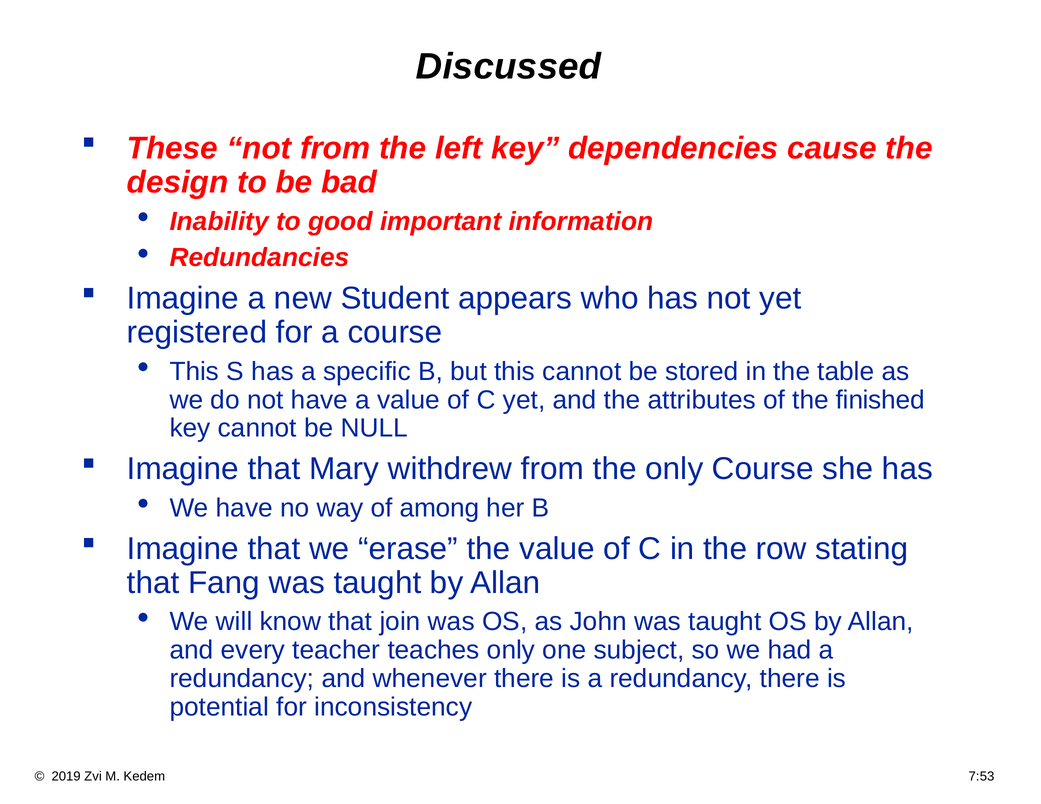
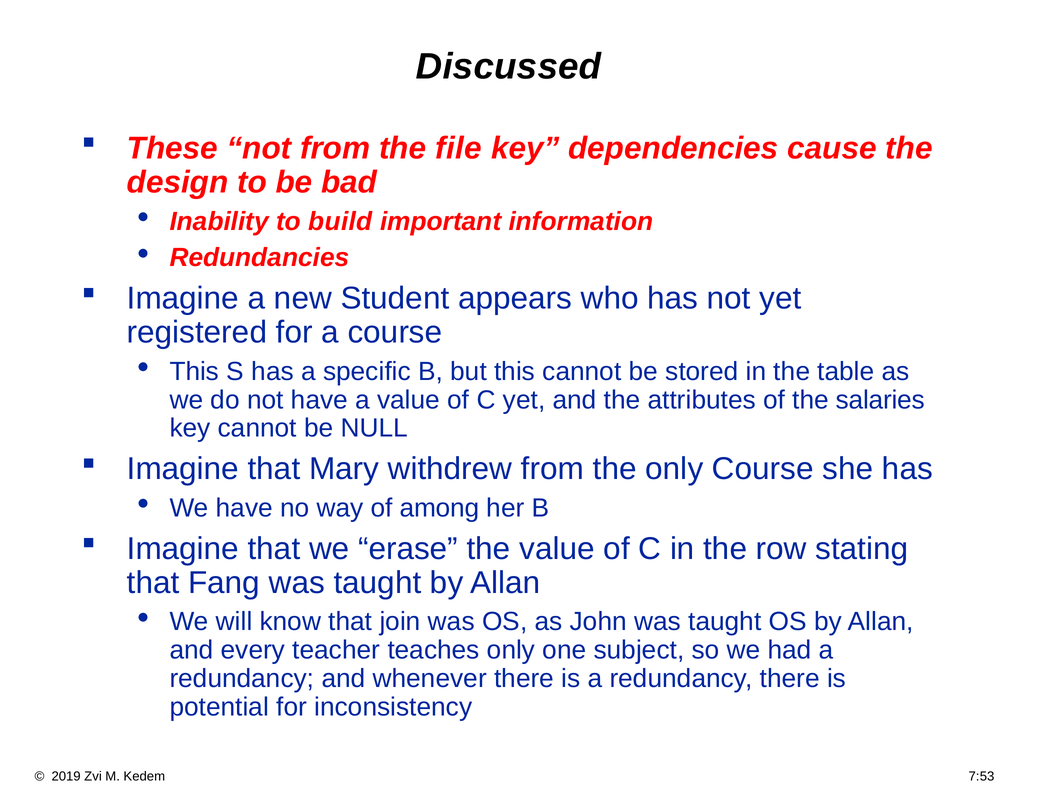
left: left -> file
good: good -> build
finished: finished -> salaries
